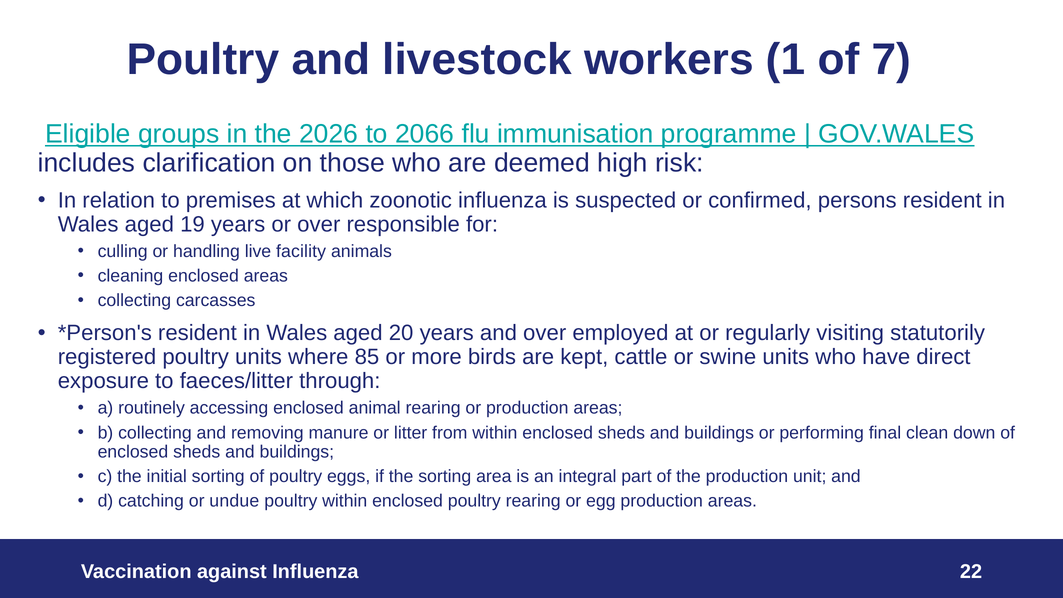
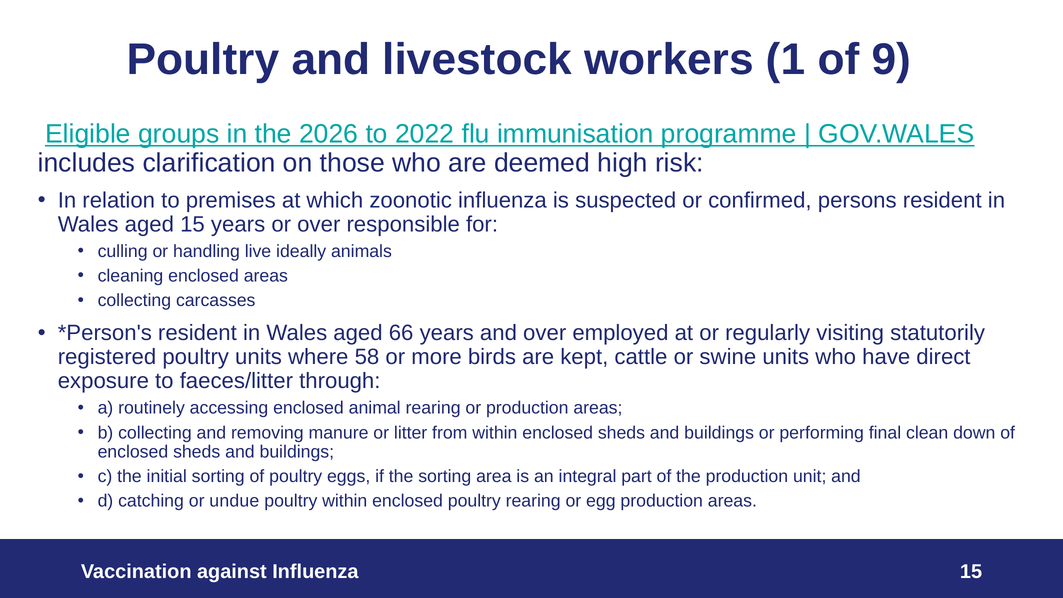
7: 7 -> 9
2066: 2066 -> 2022
aged 19: 19 -> 15
facility: facility -> ideally
20: 20 -> 66
85: 85 -> 58
Influenza 22: 22 -> 15
